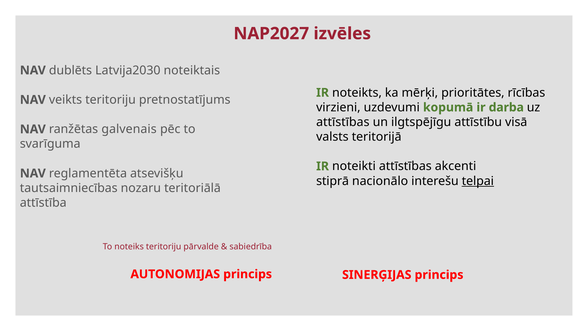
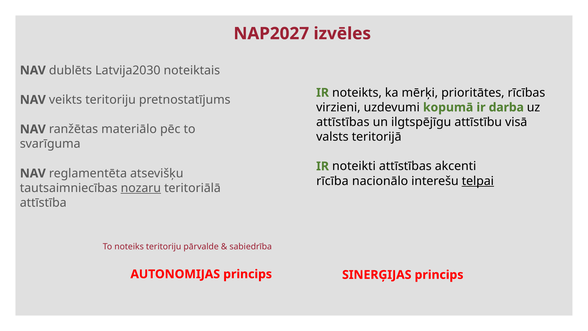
galvenais: galvenais -> materiālo
stiprā: stiprā -> rīcība
nozaru underline: none -> present
